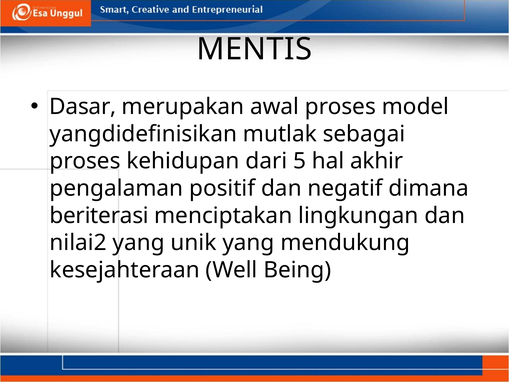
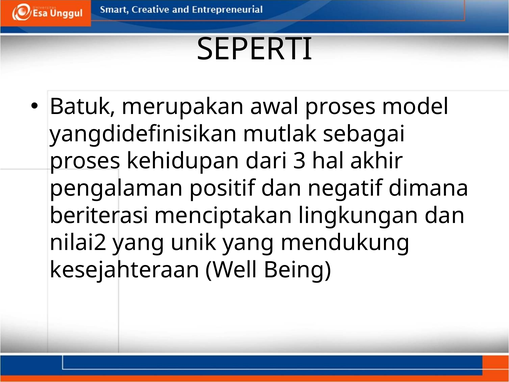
MENTIS: MENTIS -> SEPERTI
Dasar: Dasar -> Batuk
5: 5 -> 3
